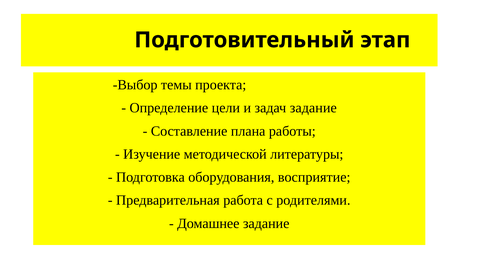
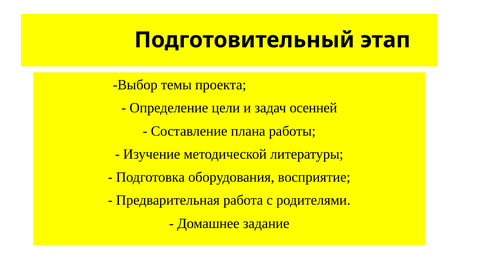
задач задание: задание -> осенней
